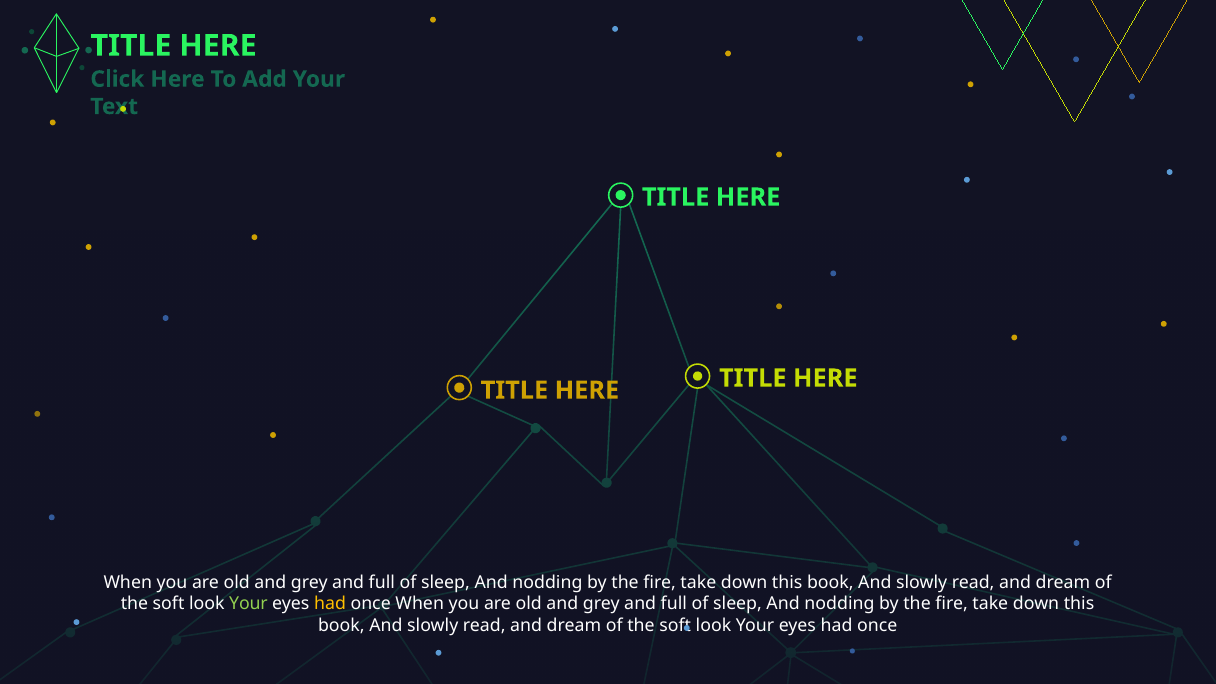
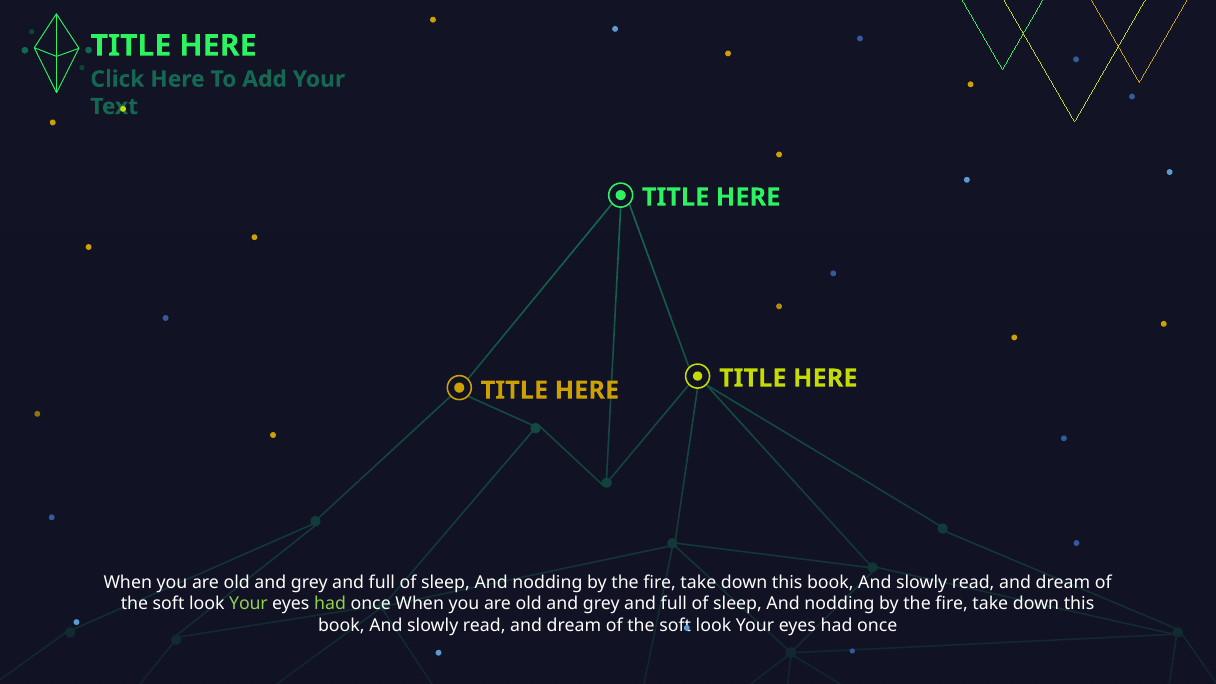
had at (330, 604) colour: yellow -> light green
